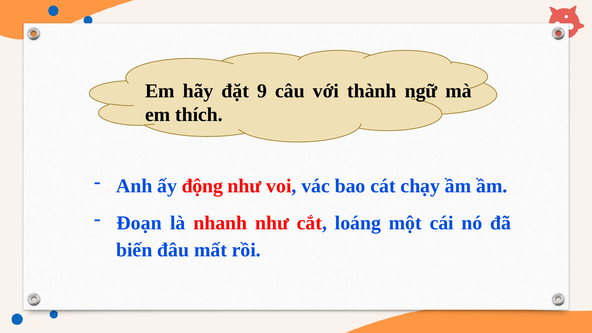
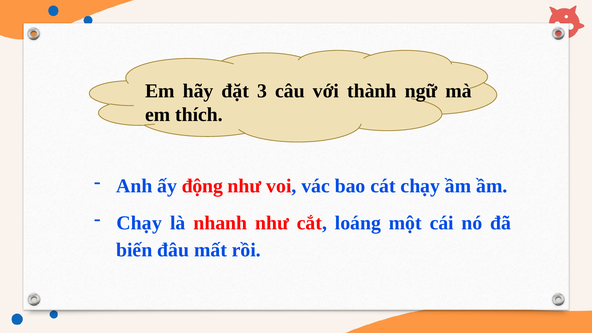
9: 9 -> 3
Đoạn at (139, 223): Đoạn -> Chạy
